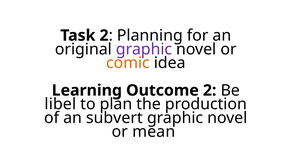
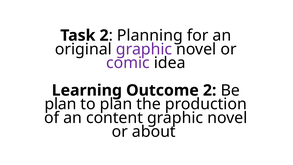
comic colour: orange -> purple
libel at (60, 104): libel -> plan
subvert: subvert -> content
mean: mean -> about
